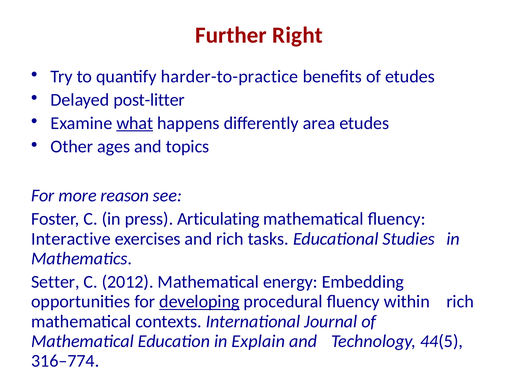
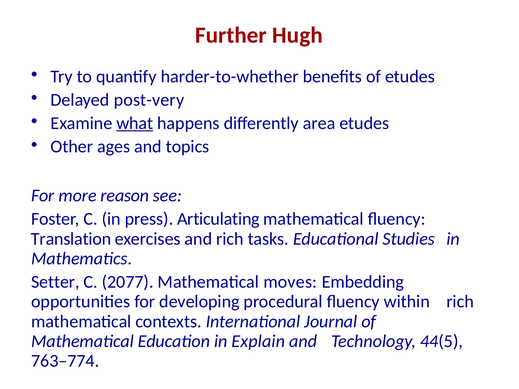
Right: Right -> Hugh
harder-to-practice: harder-to-practice -> harder-to-whether
post-litter: post-litter -> post-very
Interactive: Interactive -> Translation
2012: 2012 -> 2077
energy: energy -> moves
developing underline: present -> none
316–774: 316–774 -> 763–774
